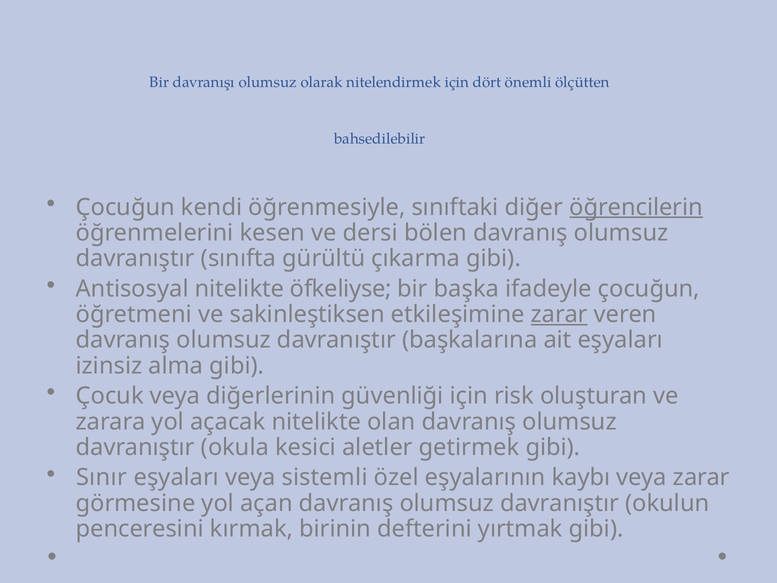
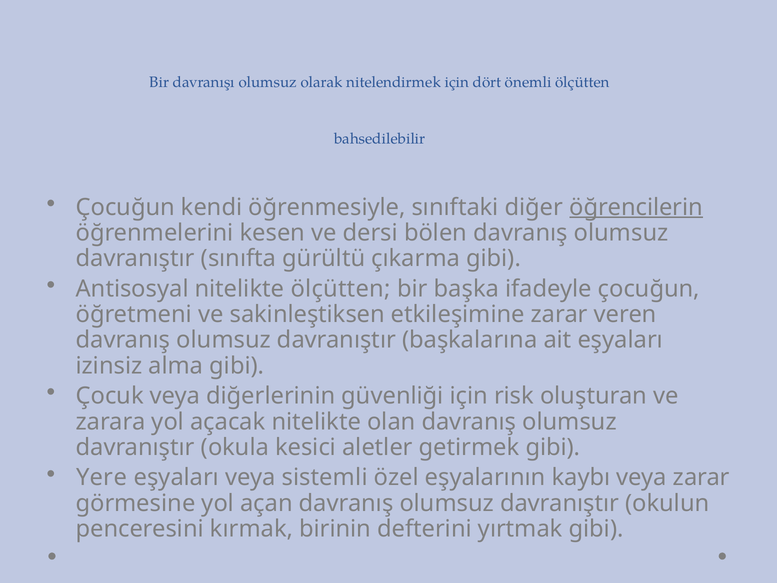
nitelikte öfkeliyse: öfkeliyse -> ölçütten
zarar at (559, 314) underline: present -> none
Sınır: Sınır -> Yere
